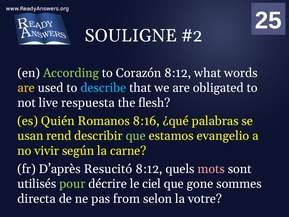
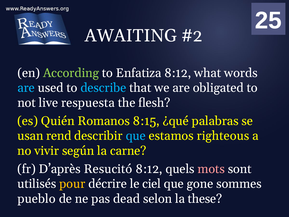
SOULIGNE: SOULIGNE -> AWAITING
Corazón: Corazón -> Enfatiza
are at (26, 88) colour: yellow -> light blue
8:16: 8:16 -> 8:15
que at (136, 136) colour: light green -> light blue
evangelio: evangelio -> righteous
pour colour: light green -> yellow
directa: directa -> pueblo
from: from -> dead
votre: votre -> these
